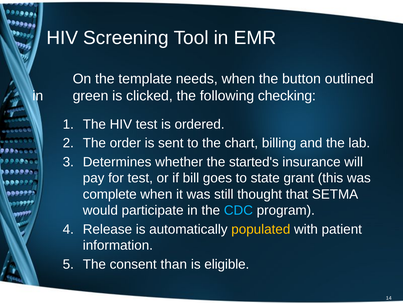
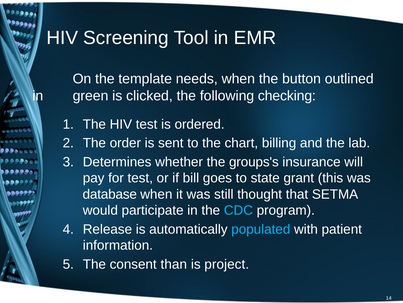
started's: started's -> groups's
complete: complete -> database
populated colour: yellow -> light blue
eligible: eligible -> project
